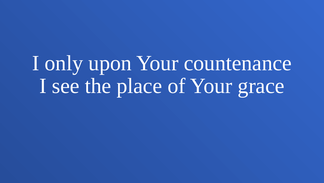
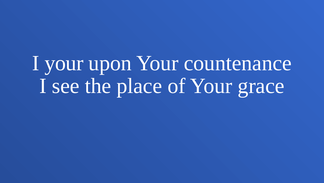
I only: only -> your
